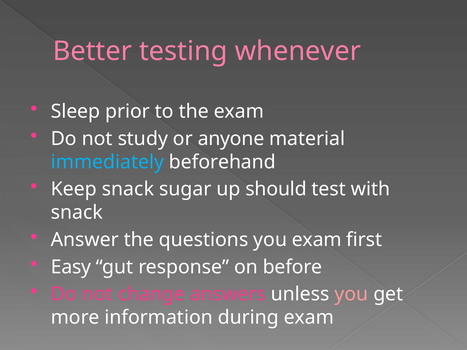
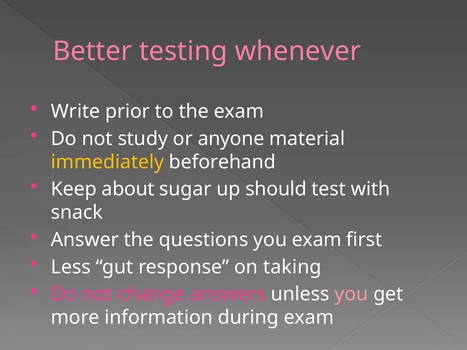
Sleep: Sleep -> Write
immediately colour: light blue -> yellow
Keep snack: snack -> about
Easy: Easy -> Less
before: before -> taking
